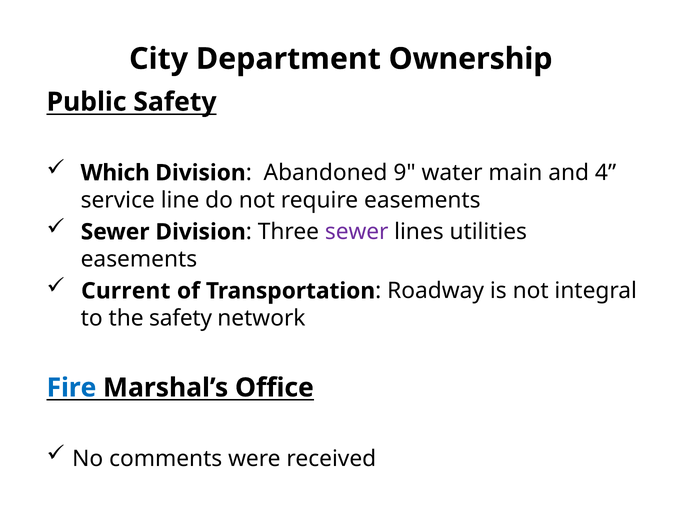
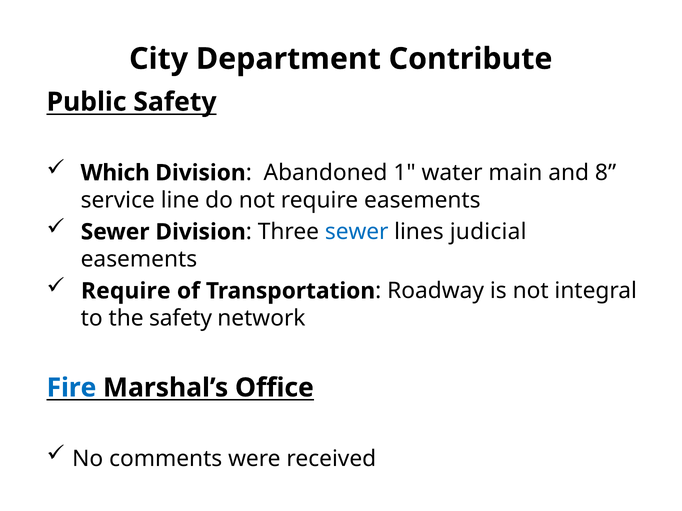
Ownership: Ownership -> Contribute
9: 9 -> 1
4: 4 -> 8
sewer at (357, 232) colour: purple -> blue
utilities: utilities -> judicial
Current at (126, 291): Current -> Require
